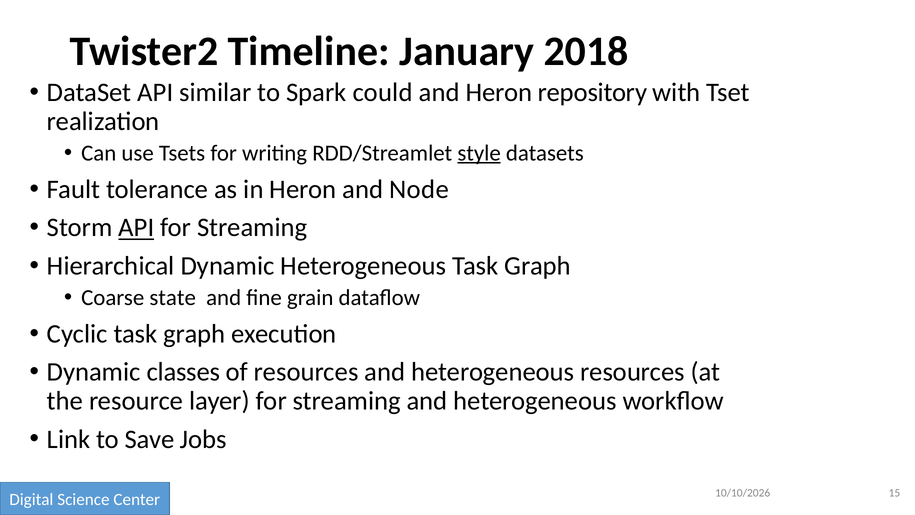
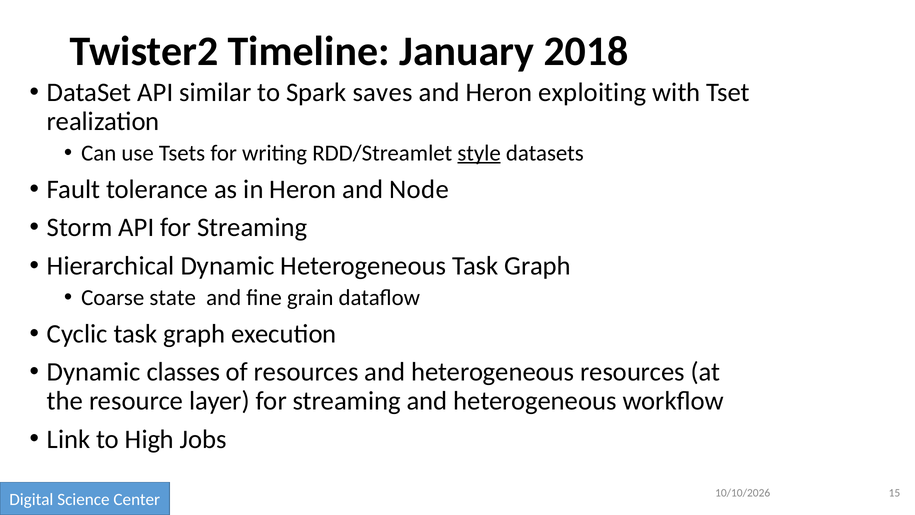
could: could -> saves
repository: repository -> exploiting
API at (136, 227) underline: present -> none
Save: Save -> High
